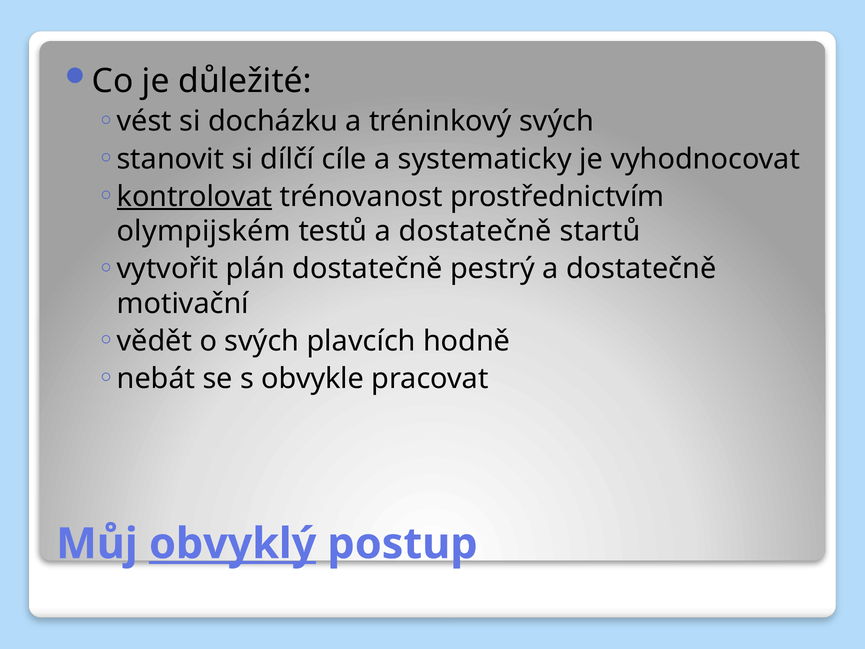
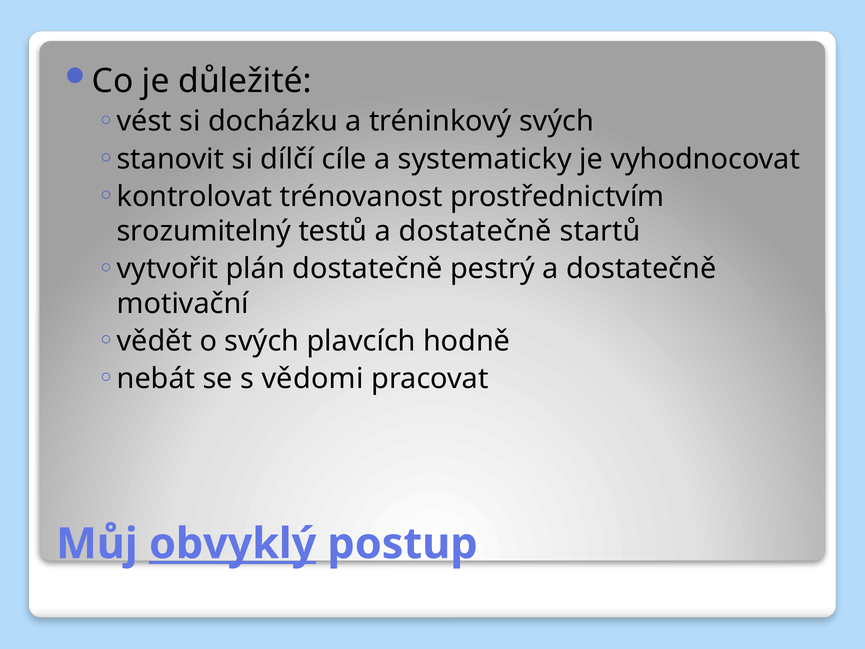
kontrolovat underline: present -> none
olympijském: olympijském -> srozumitelný
obvykle: obvykle -> vědomi
